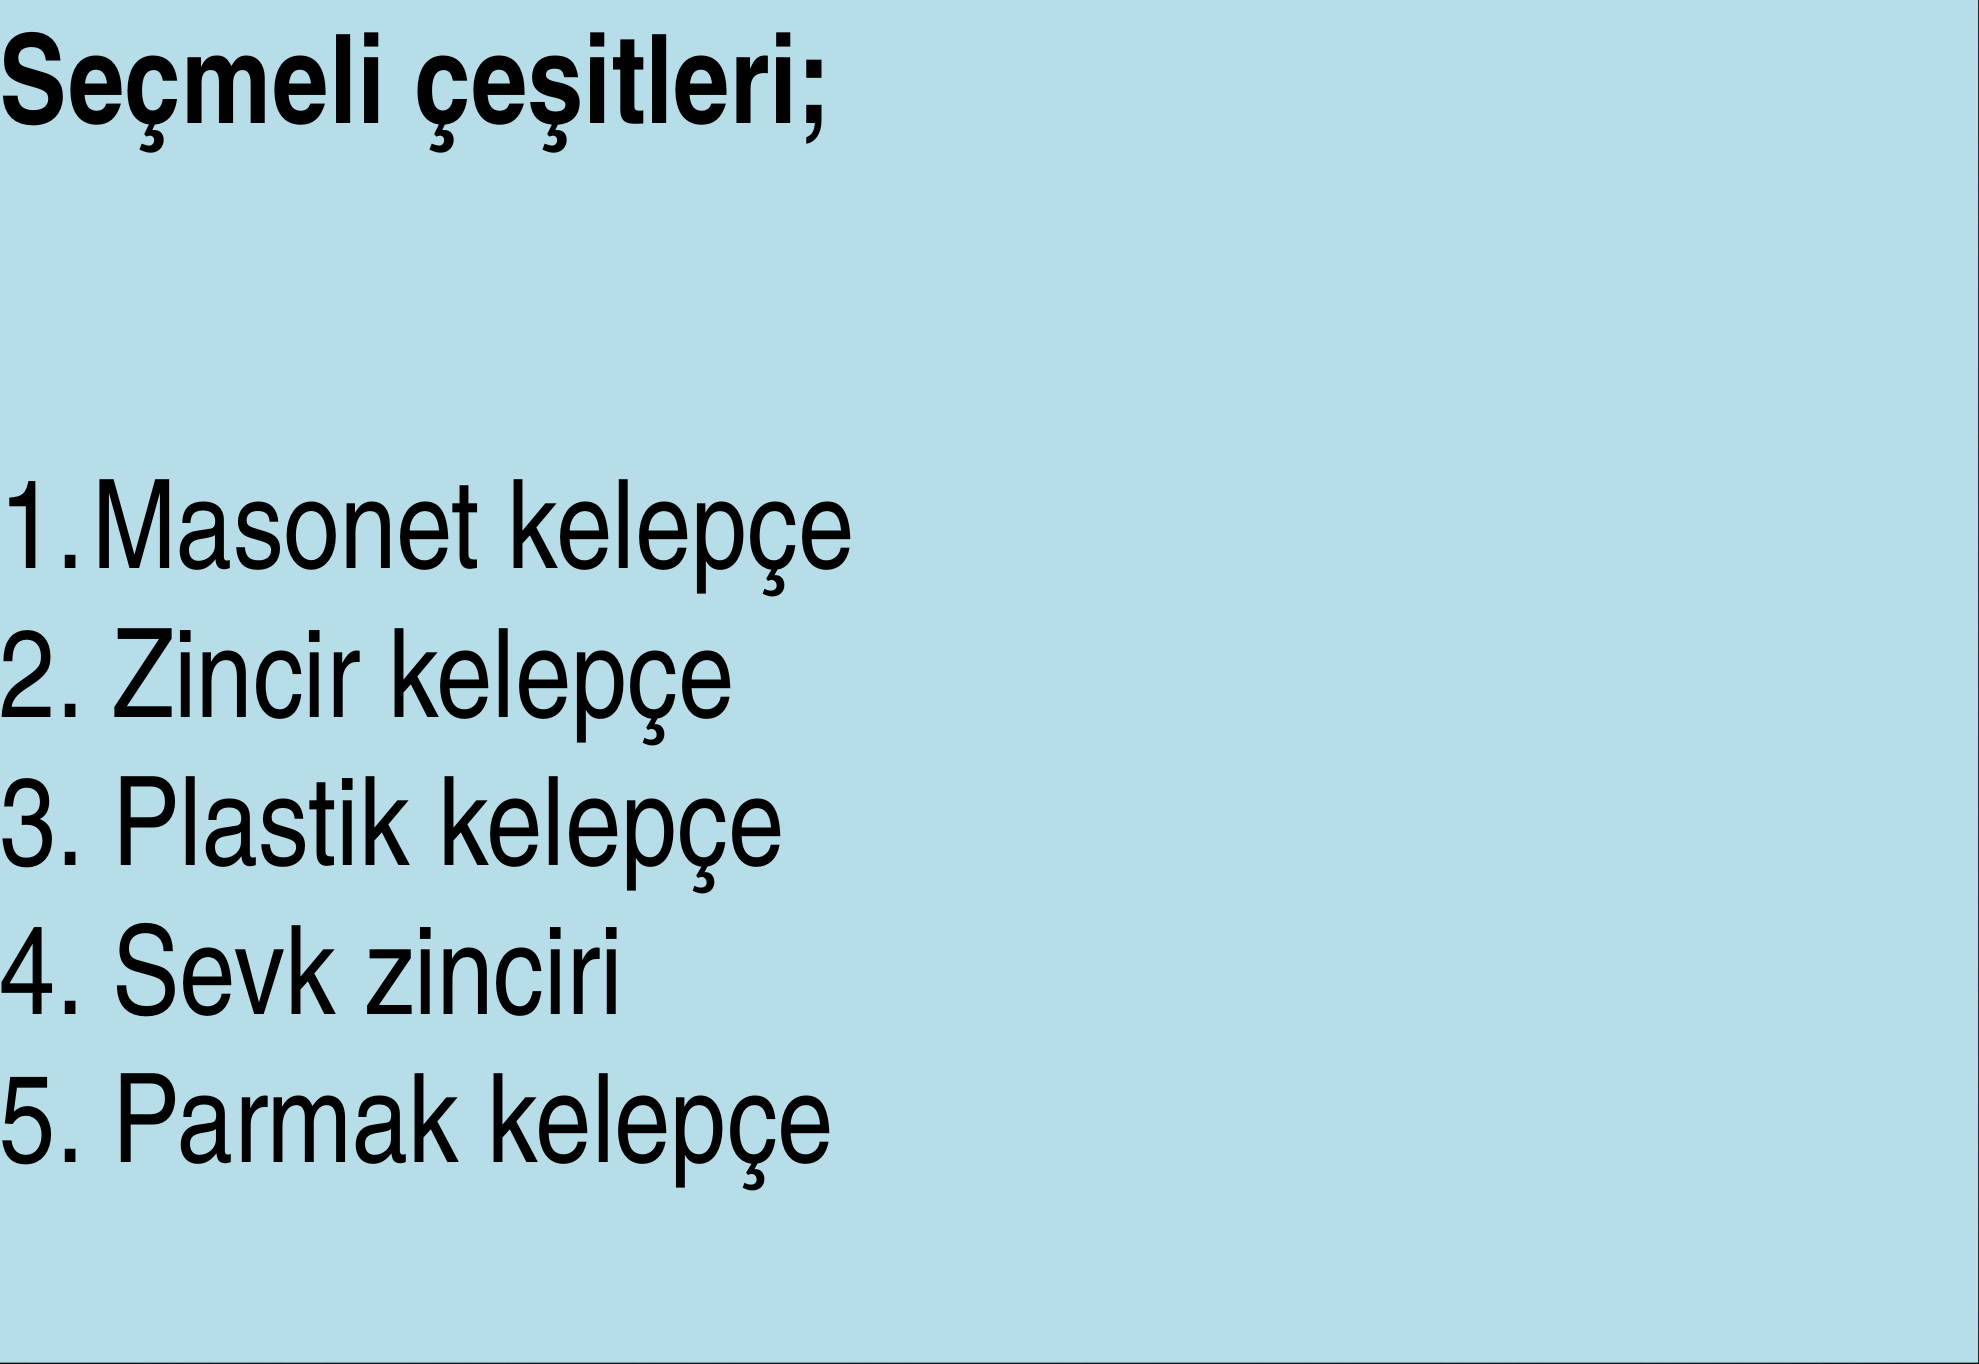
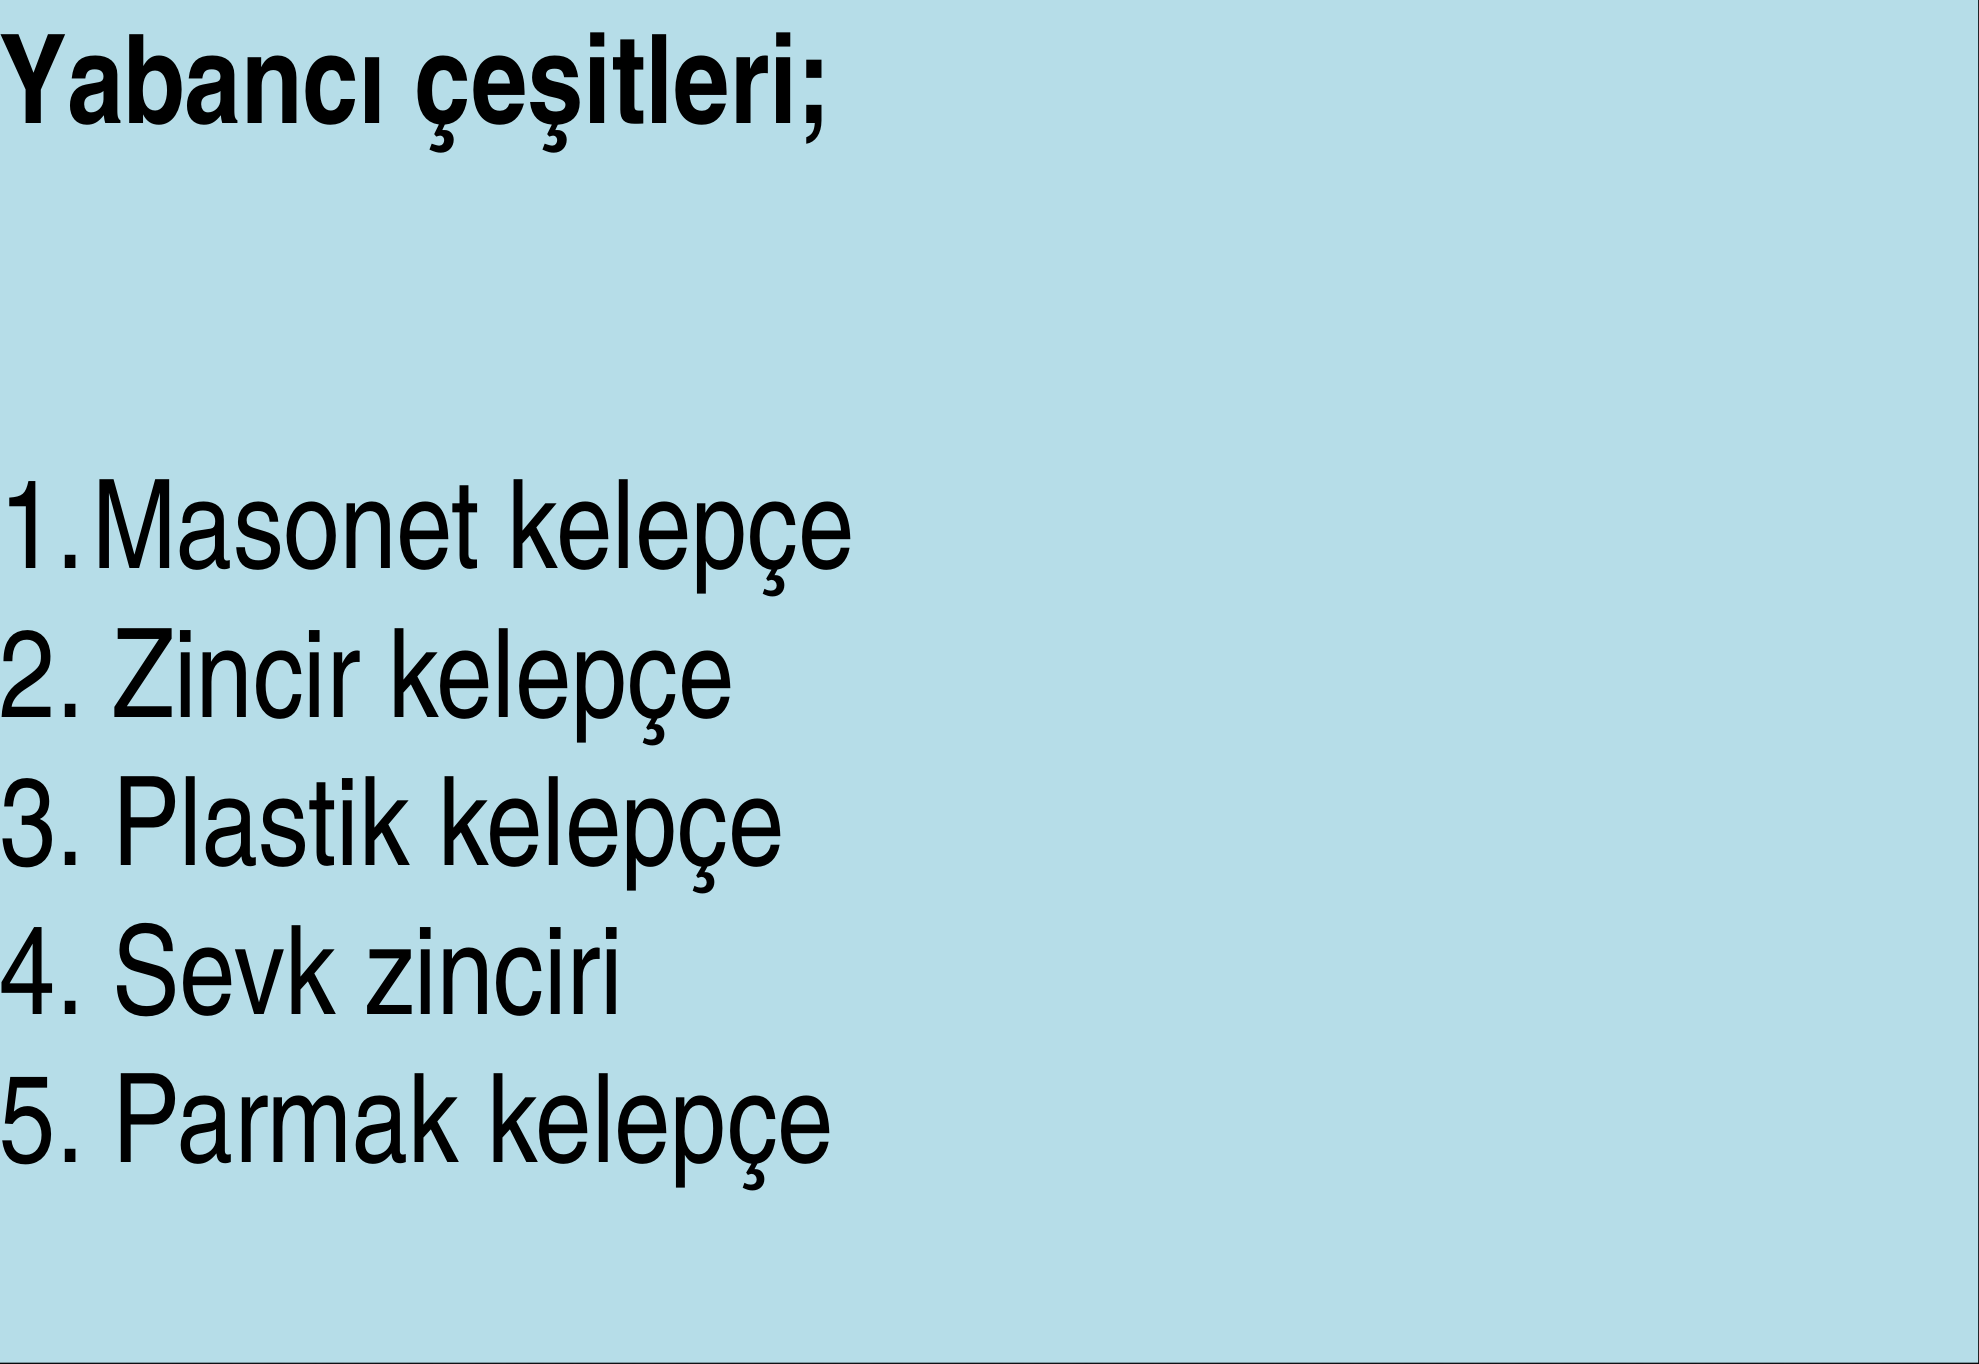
Seçmeli: Seçmeli -> Yabancı
